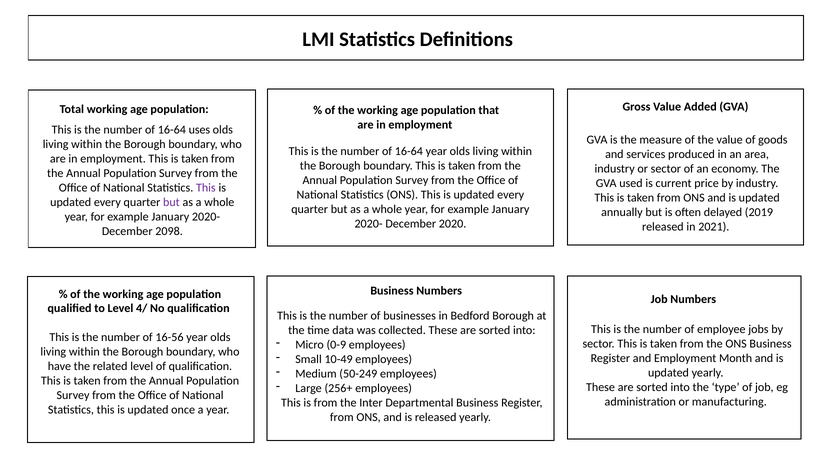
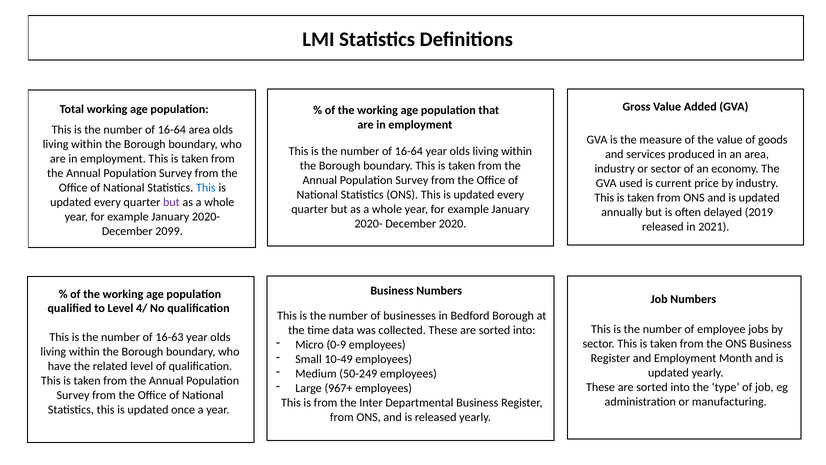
16-64 uses: uses -> area
This at (206, 188) colour: purple -> blue
2098: 2098 -> 2099
16-56: 16-56 -> 16-63
256+: 256+ -> 967+
